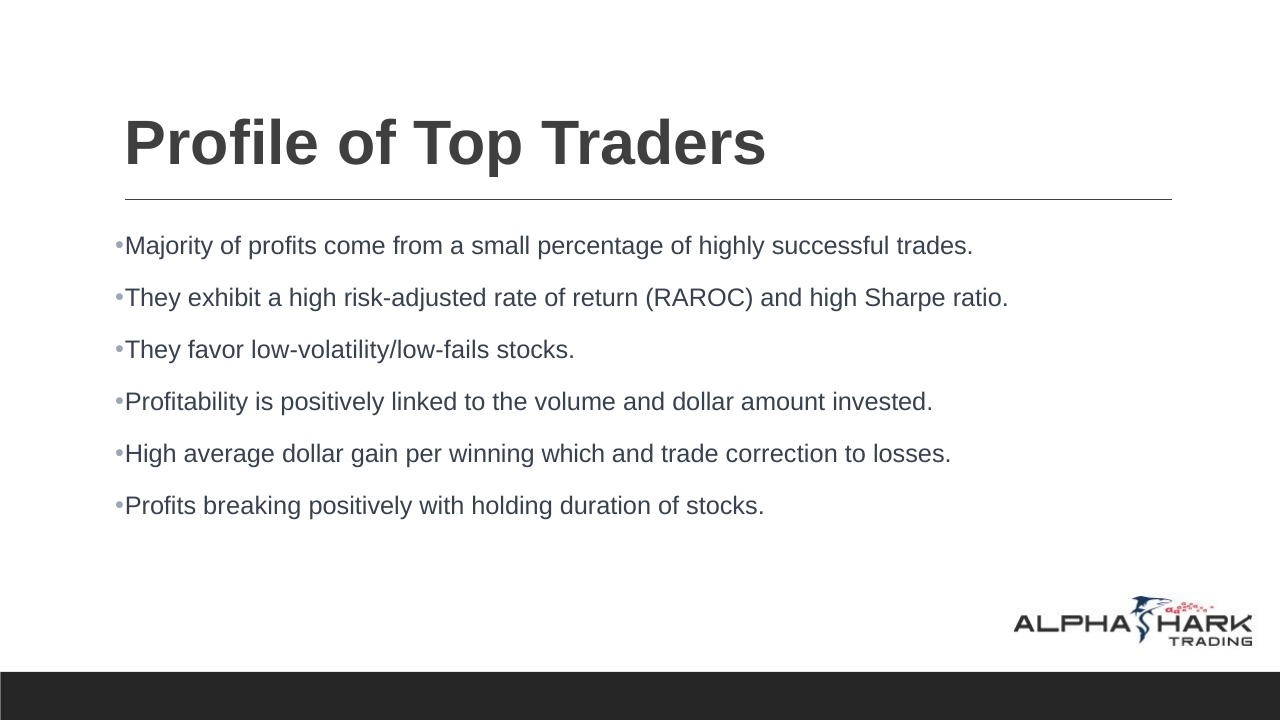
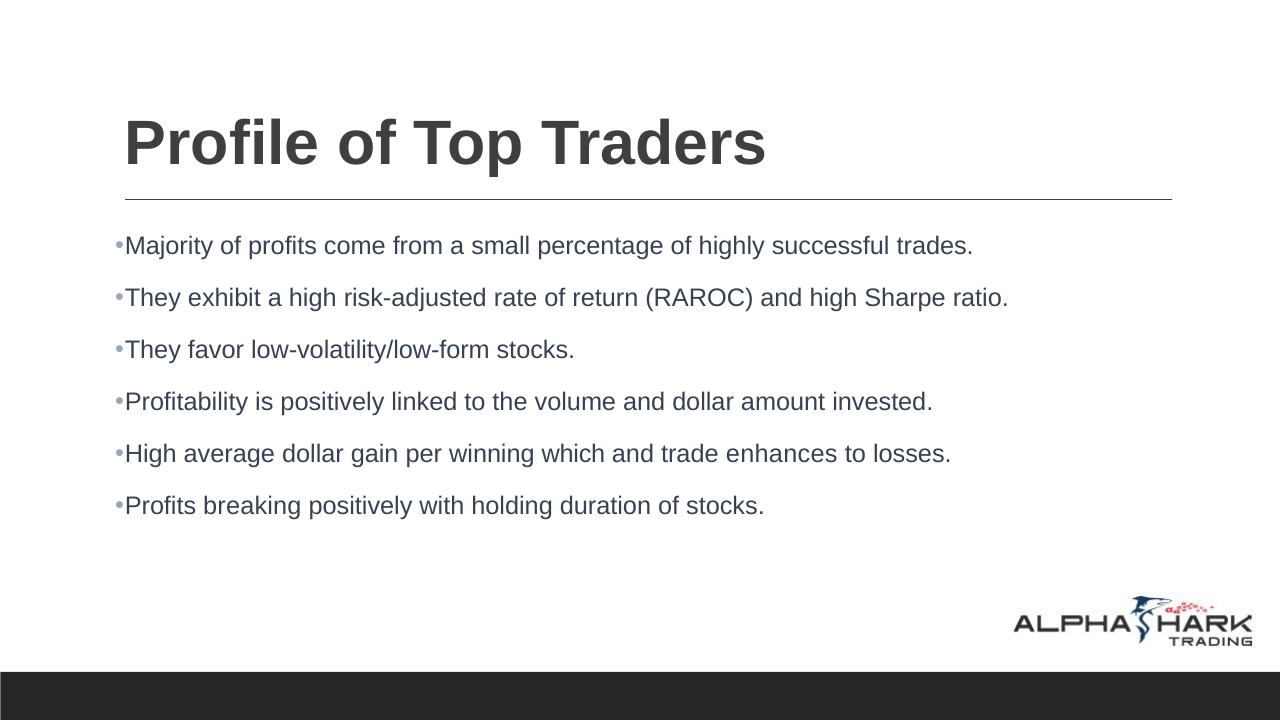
low-volatility/low-fails: low-volatility/low-fails -> low-volatility/low-form
correction: correction -> enhances
